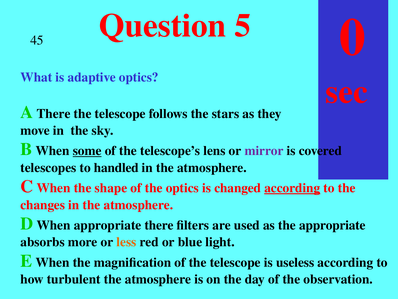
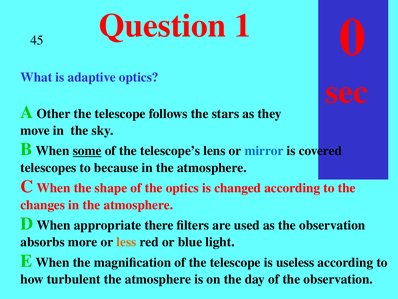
Question 5: 5 -> 1
A There: There -> Other
mirror colour: purple -> blue
handled: handled -> because
according at (292, 188) underline: present -> none
as the appropriate: appropriate -> observation
